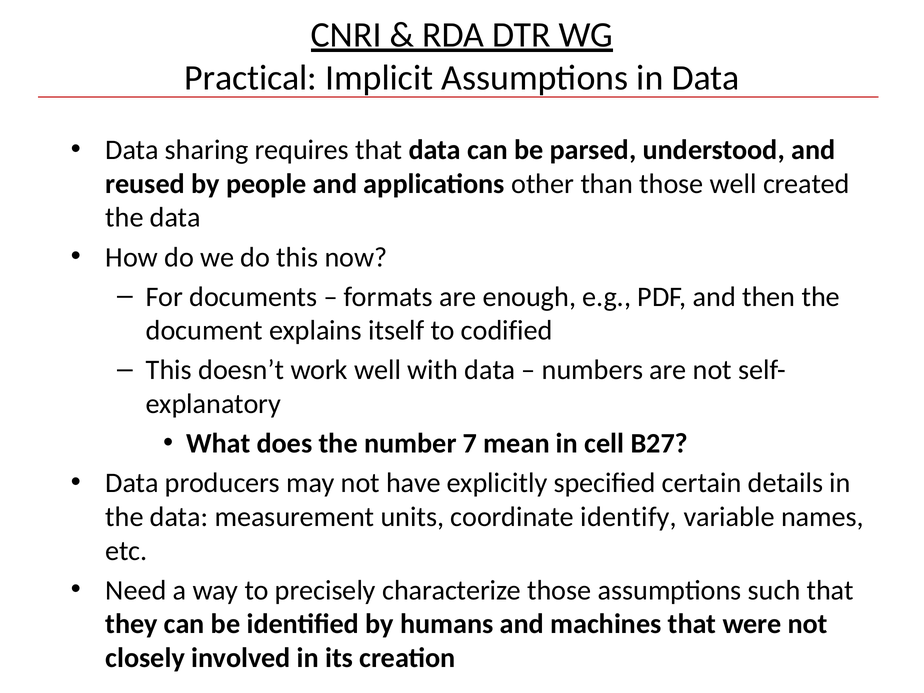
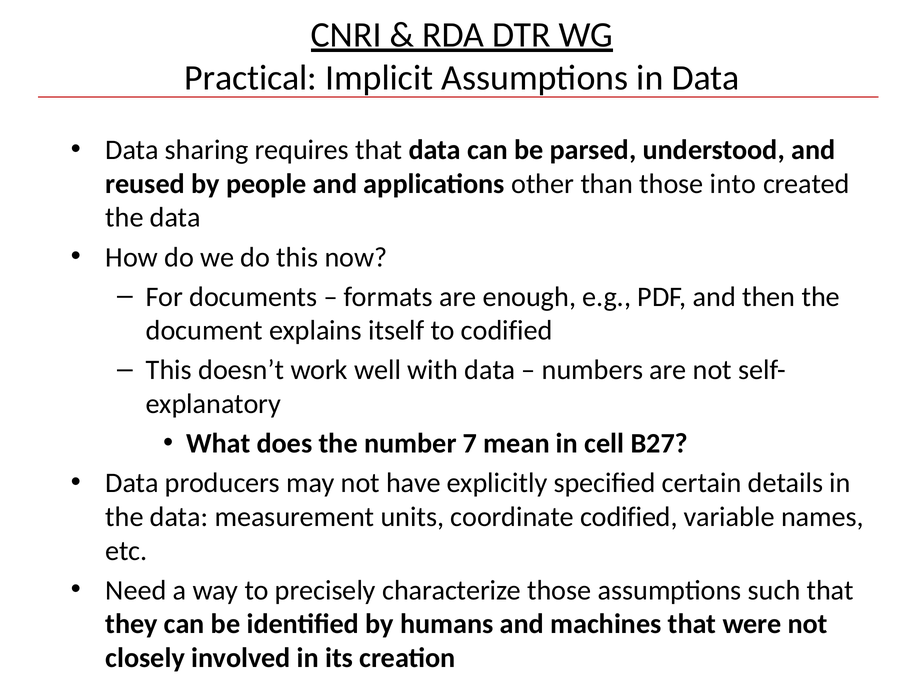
those well: well -> into
coordinate identify: identify -> codified
